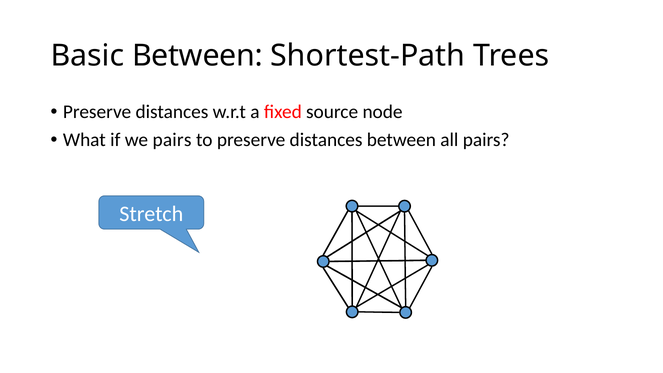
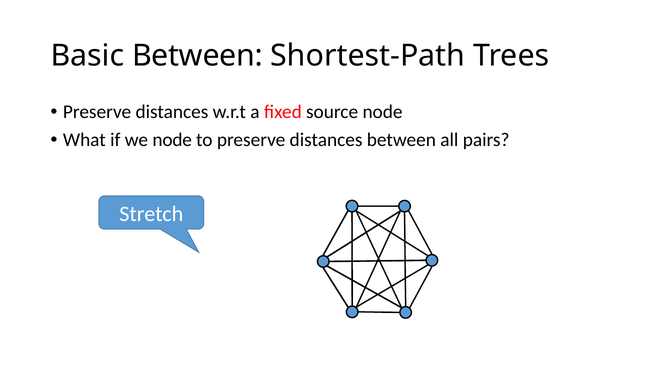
we pairs: pairs -> node
